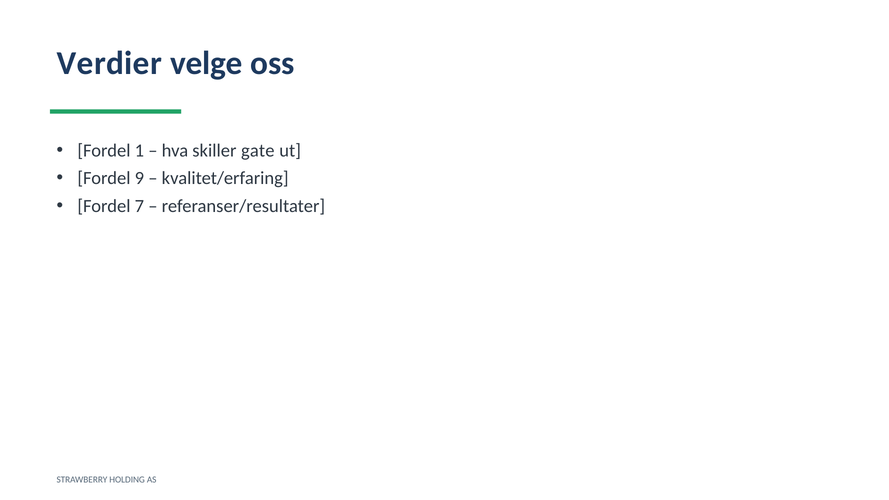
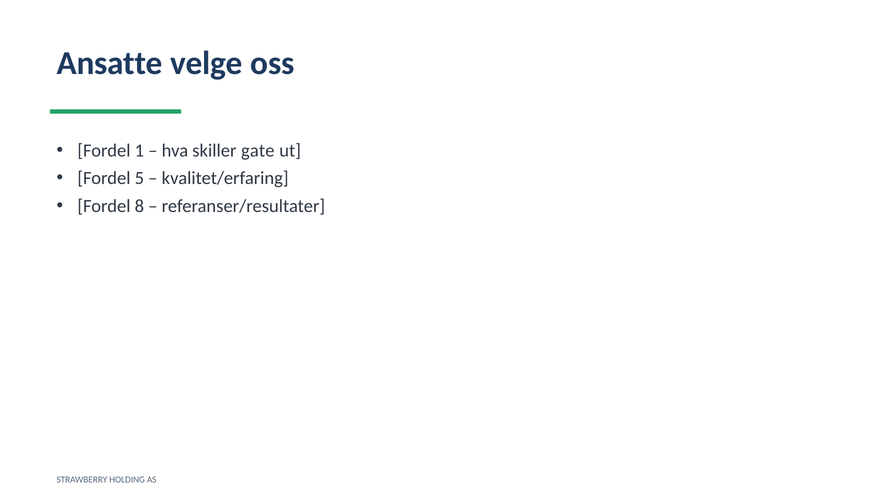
Verdier: Verdier -> Ansatte
9: 9 -> 5
7: 7 -> 8
